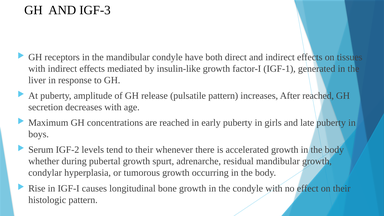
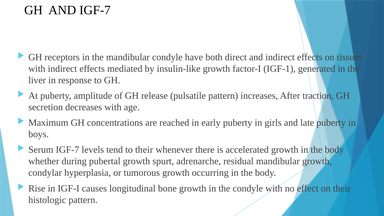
AND IGF-3: IGF-3 -> IGF-7
After reached: reached -> traction
Serum IGF-2: IGF-2 -> IGF-7
